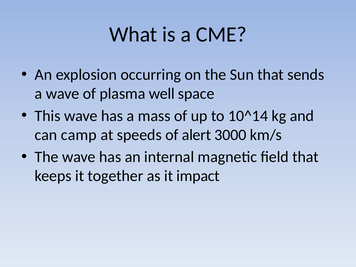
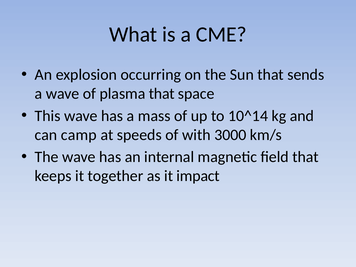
plasma well: well -> that
alert: alert -> with
